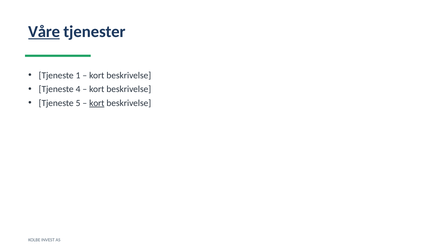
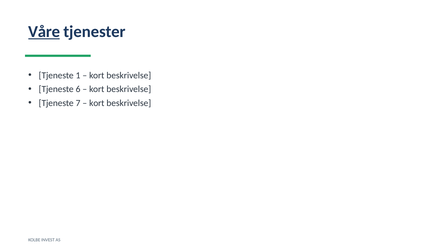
4: 4 -> 6
5: 5 -> 7
kort at (97, 103) underline: present -> none
